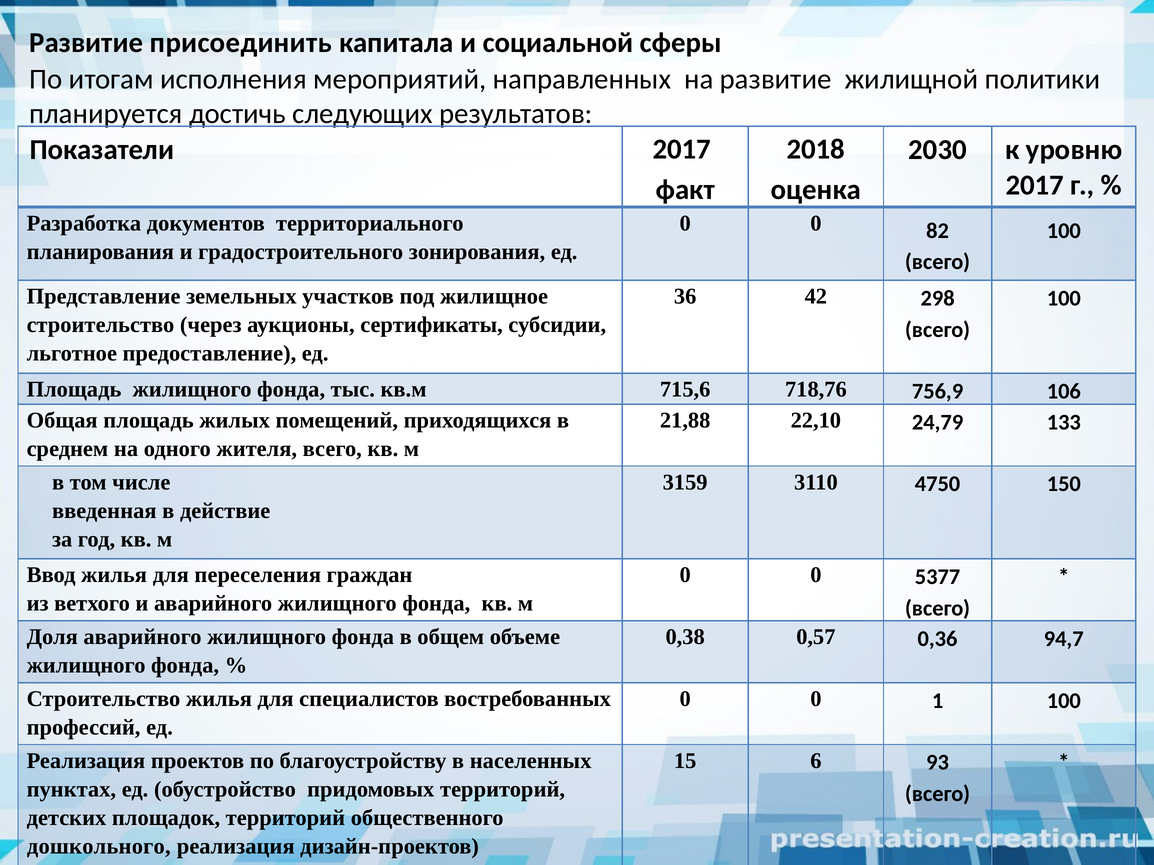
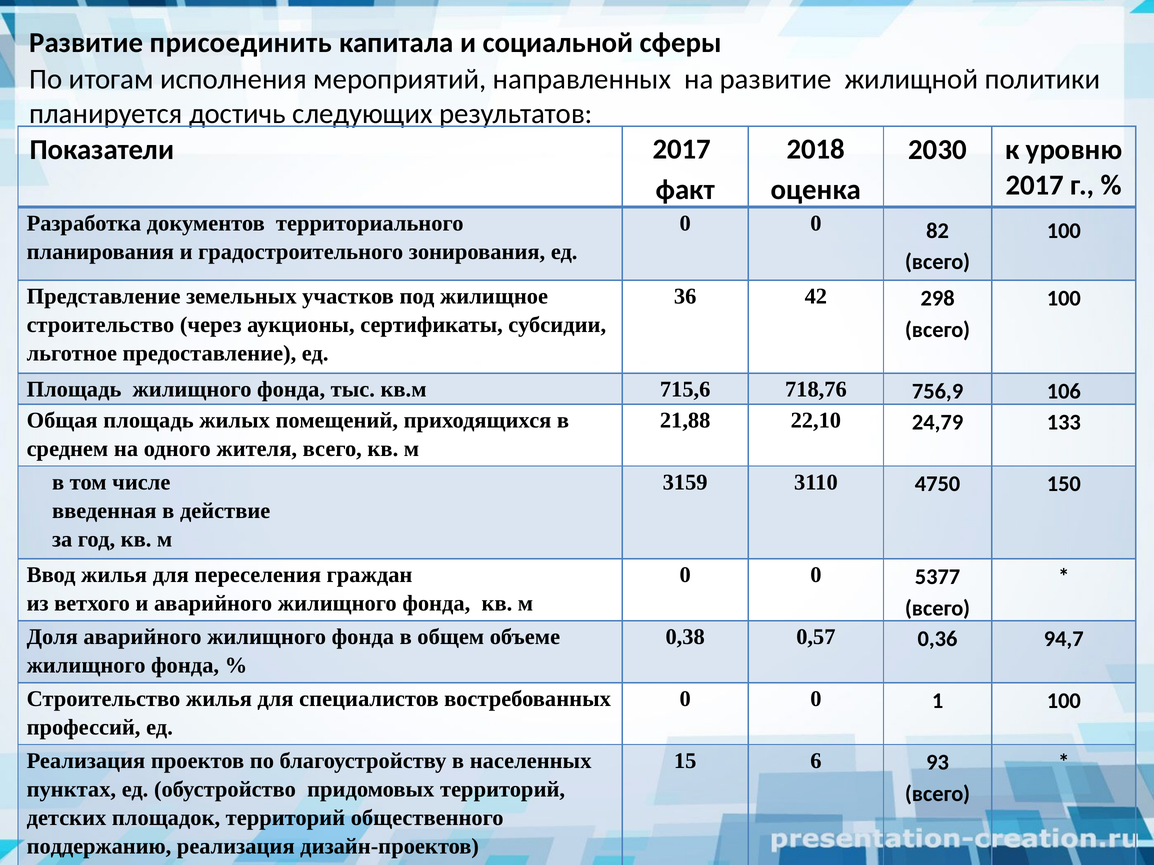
дошкольного: дошкольного -> поддержанию
